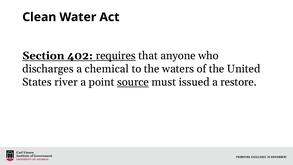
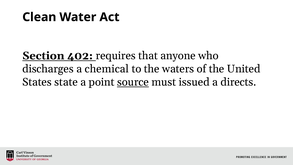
requires underline: present -> none
river: river -> state
restore: restore -> directs
